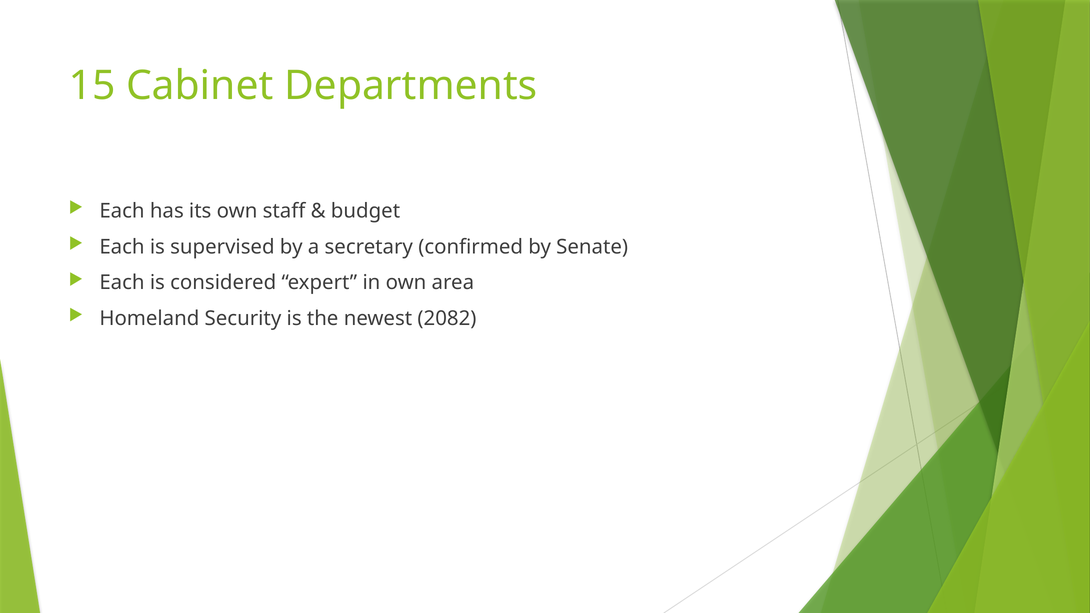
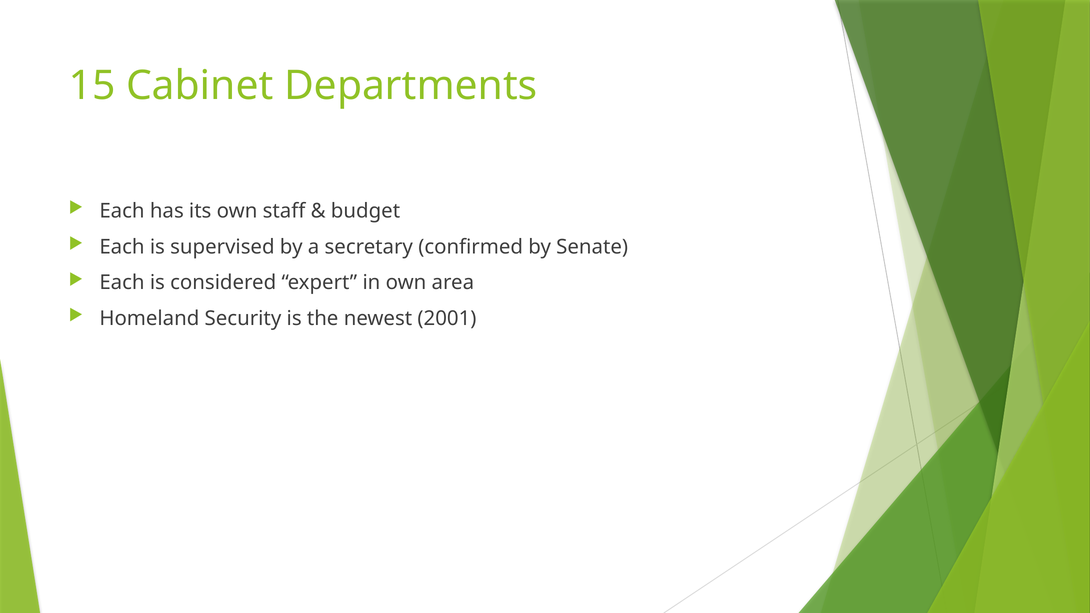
2082: 2082 -> 2001
